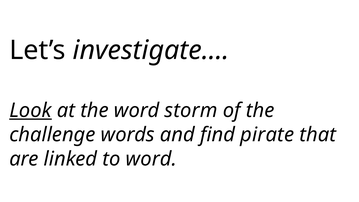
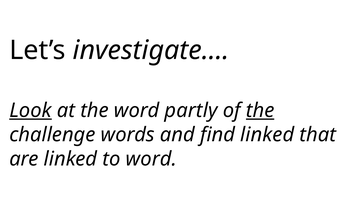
storm: storm -> partly
the at (260, 110) underline: none -> present
find pirate: pirate -> linked
